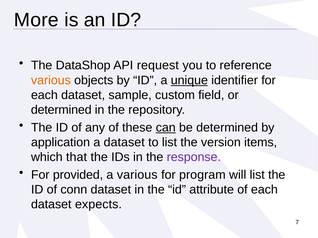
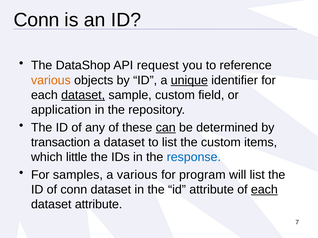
More at (36, 20): More -> Conn
dataset at (83, 95) underline: none -> present
determined at (61, 110): determined -> application
application: application -> transaction
the version: version -> custom
that: that -> little
response colour: purple -> blue
provided: provided -> samples
each at (264, 190) underline: none -> present
dataset expects: expects -> attribute
